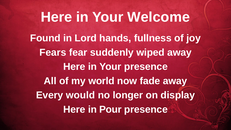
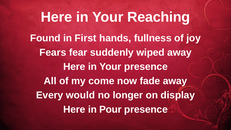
Welcome: Welcome -> Reaching
Lord: Lord -> First
world: world -> come
